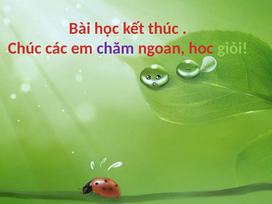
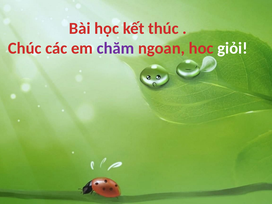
giỏi colour: light green -> white
